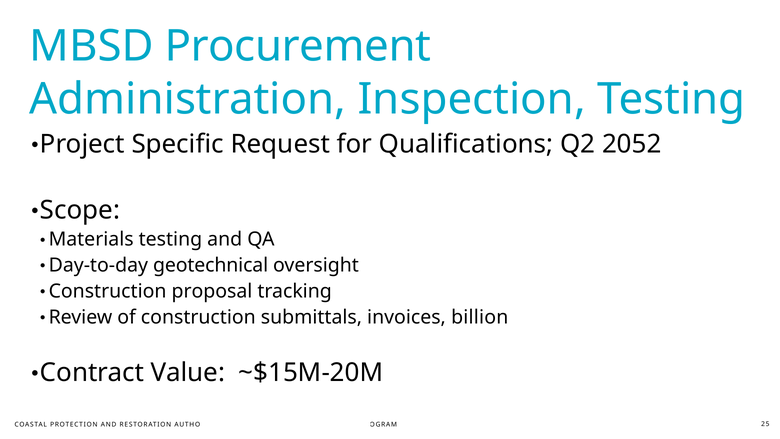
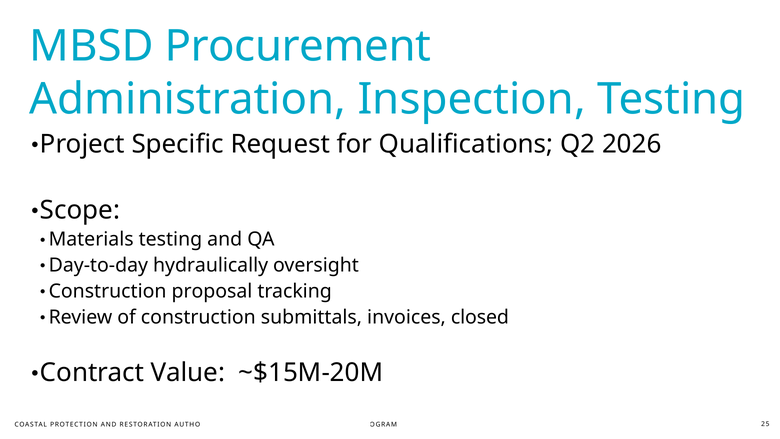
2052: 2052 -> 2026
geotechnical: geotechnical -> hydraulically
billion: billion -> closed
